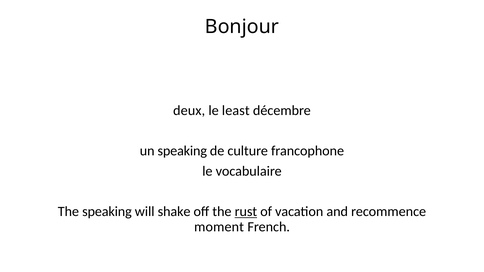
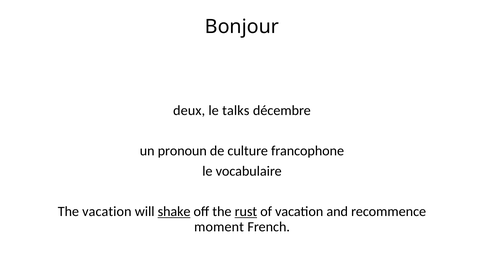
least: least -> talks
un speaking: speaking -> pronoun
The speaking: speaking -> vacation
shake underline: none -> present
